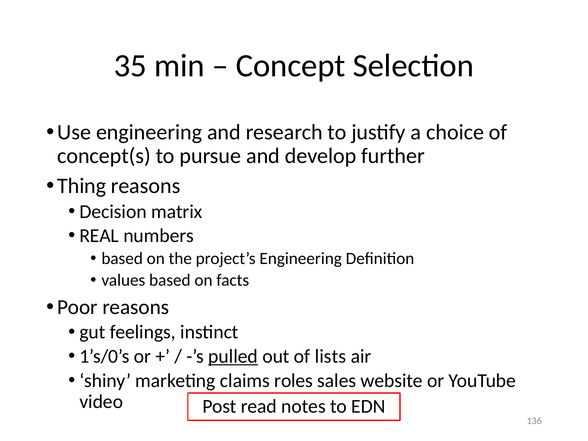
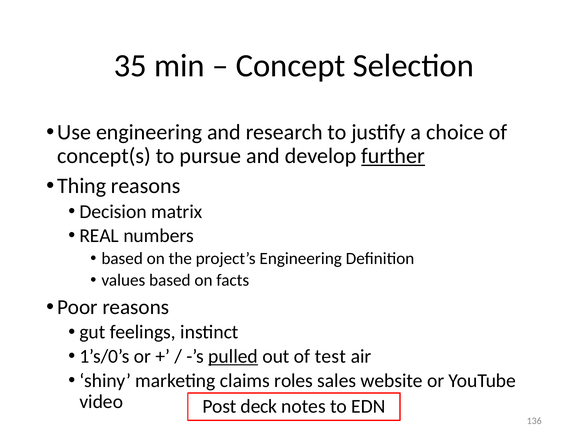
further underline: none -> present
lists: lists -> test
read: read -> deck
